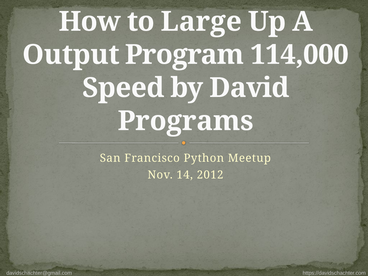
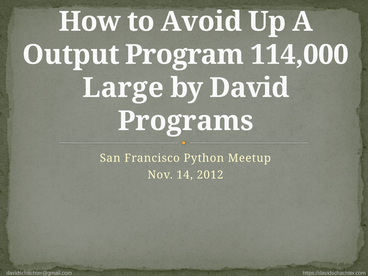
Large: Large -> Avoid
Speed: Speed -> Large
